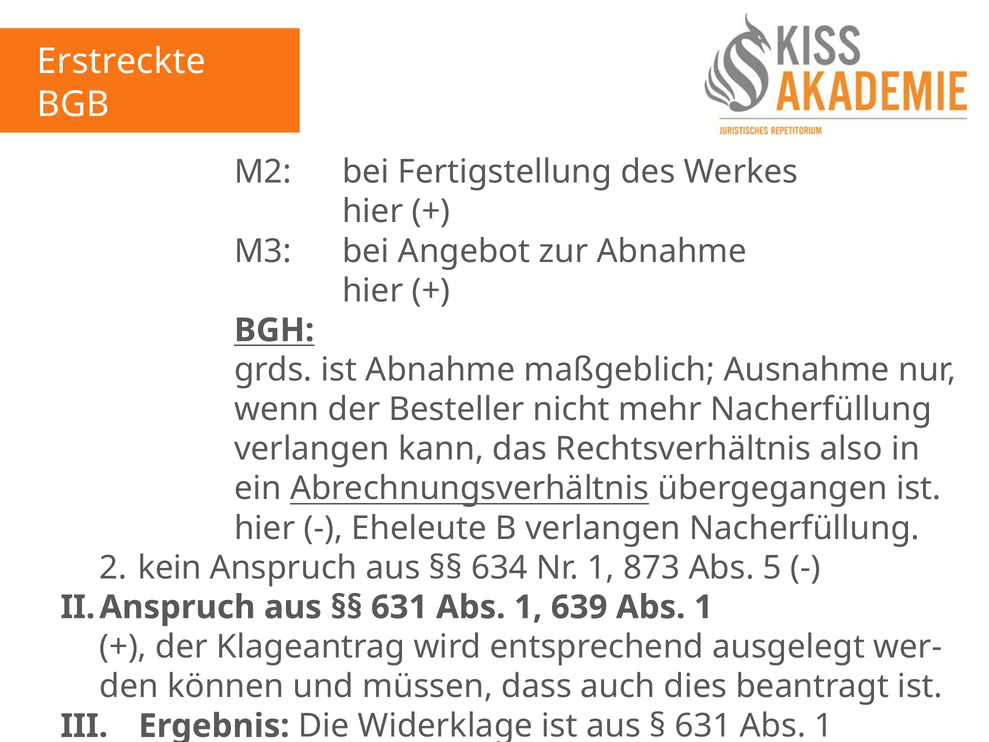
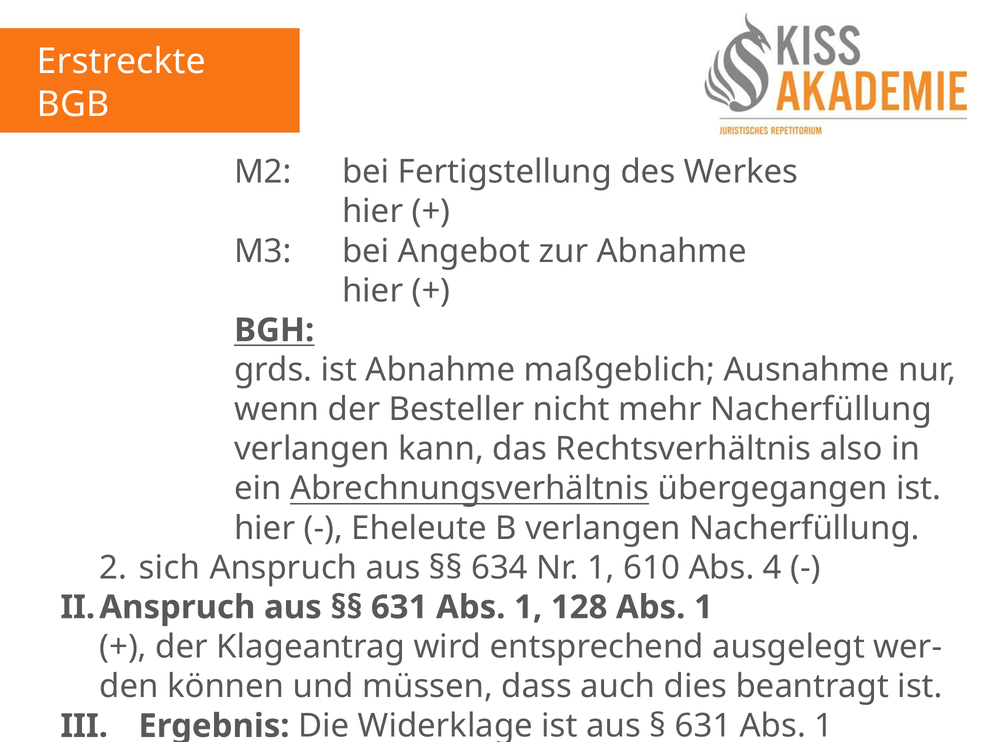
kein: kein -> sich
873: 873 -> 610
5: 5 -> 4
639: 639 -> 128
